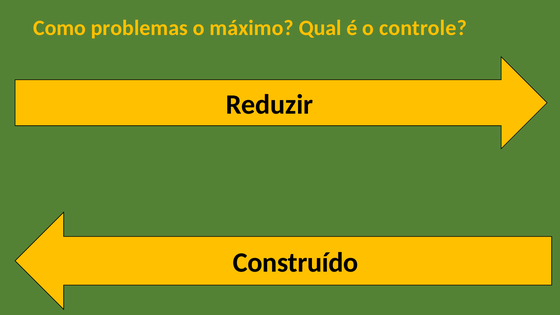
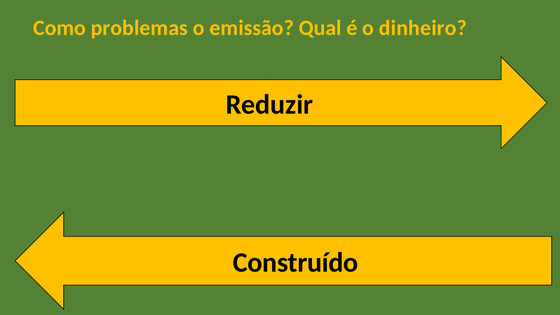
máximo: máximo -> emissão
controle: controle -> dinheiro
